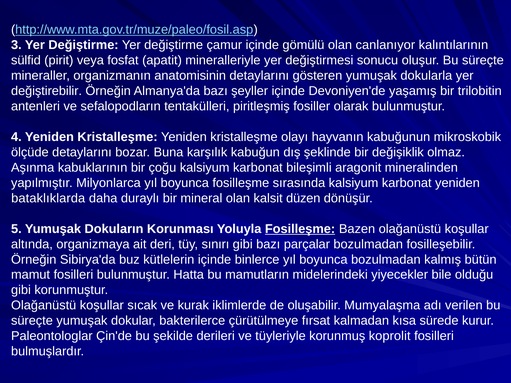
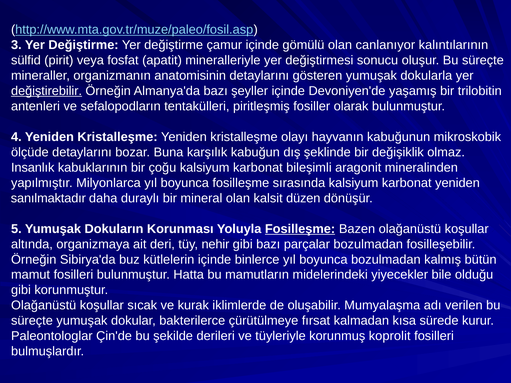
değiştirebilir underline: none -> present
Aşınma: Aşınma -> Insanlık
bataklıklarda: bataklıklarda -> sanılmaktadır
sınırı: sınırı -> nehir
